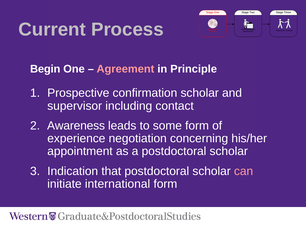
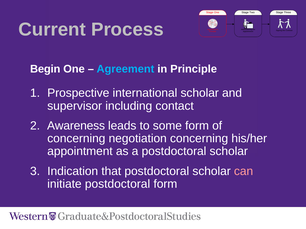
Agreement at (125, 69) colour: pink -> light blue
confirmation: confirmation -> international
experience at (76, 139): experience -> concerning
initiate international: international -> postdoctoral
